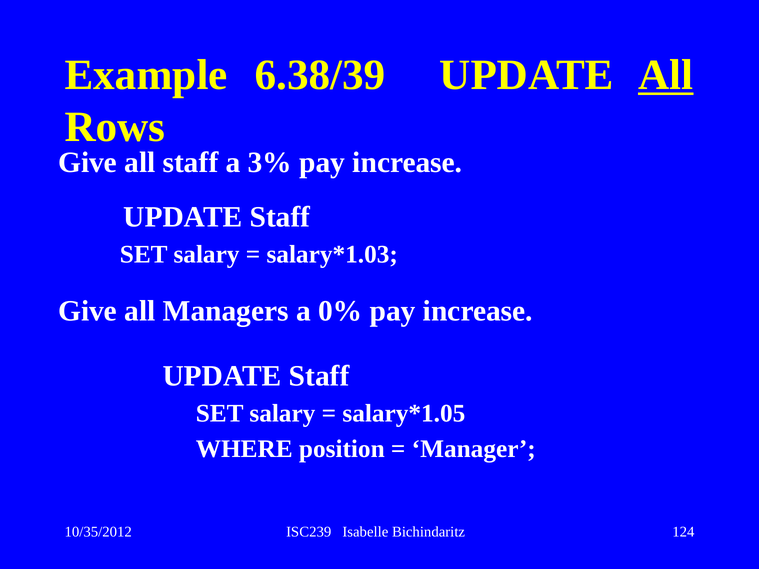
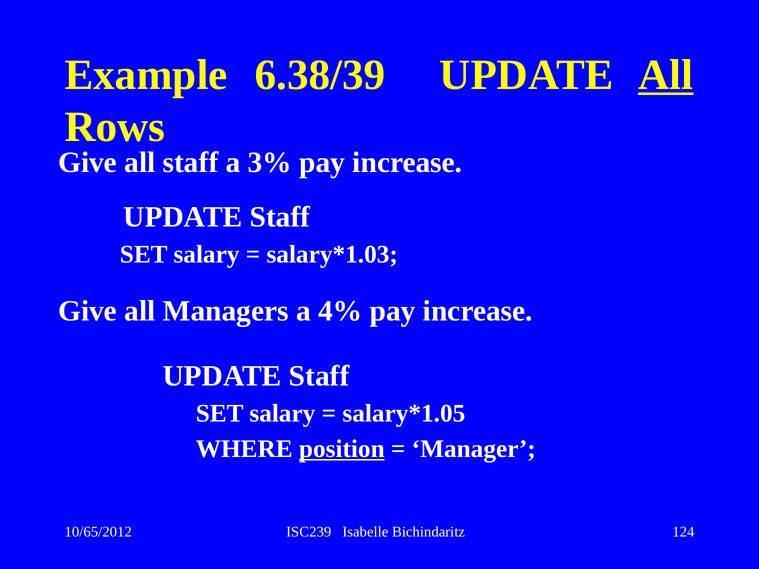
0%: 0% -> 4%
position underline: none -> present
10/35/2012: 10/35/2012 -> 10/65/2012
